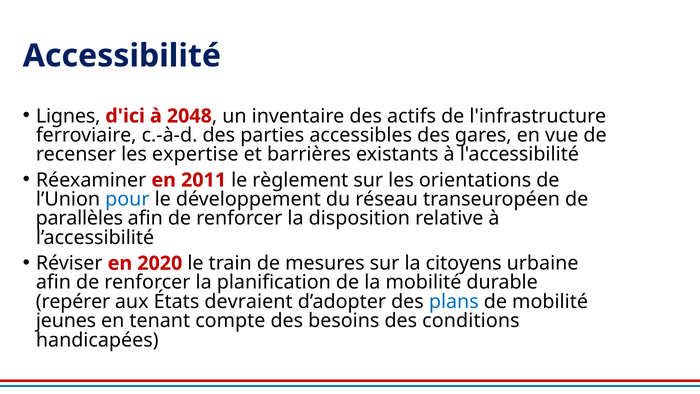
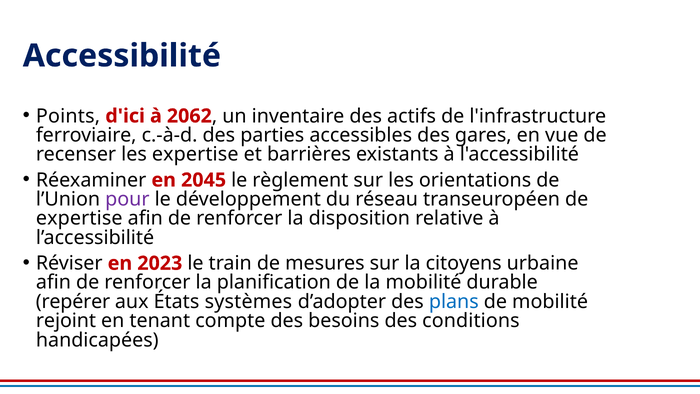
Lignes: Lignes -> Points
2048: 2048 -> 2062
2011: 2011 -> 2045
pour colour: blue -> purple
parallèles at (79, 218): parallèles -> expertise
2020: 2020 -> 2023
devraient: devraient -> systèmes
jeunes: jeunes -> rejoint
